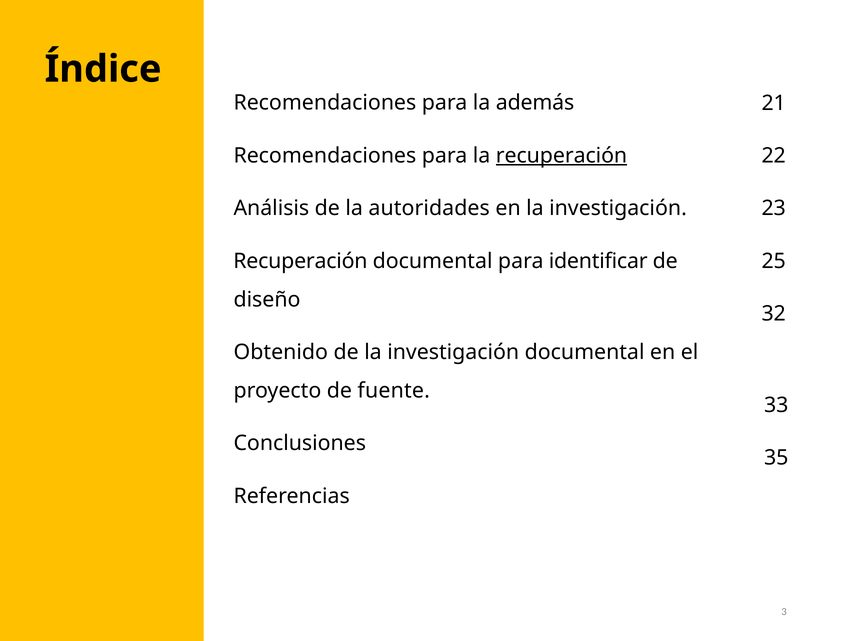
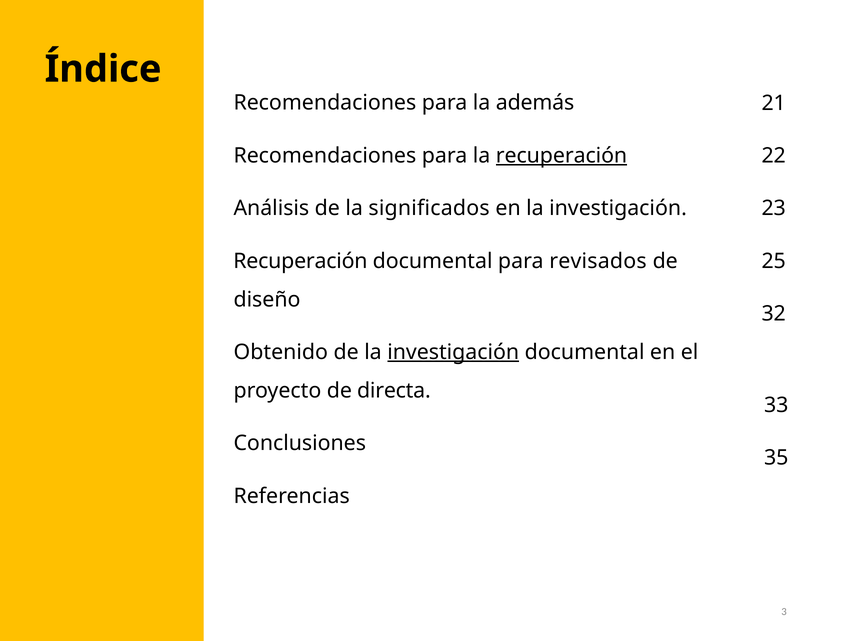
autoridades: autoridades -> significados
identificar: identificar -> revisados
investigación at (453, 352) underline: none -> present
fuente: fuente -> directa
